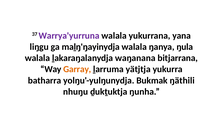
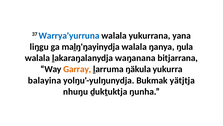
Warrya'yurruna colour: purple -> blue
yätjtja: yätjtja -> ŋäkula
batharra: batharra -> balayina
ŋäthili: ŋäthili -> yätjtja
